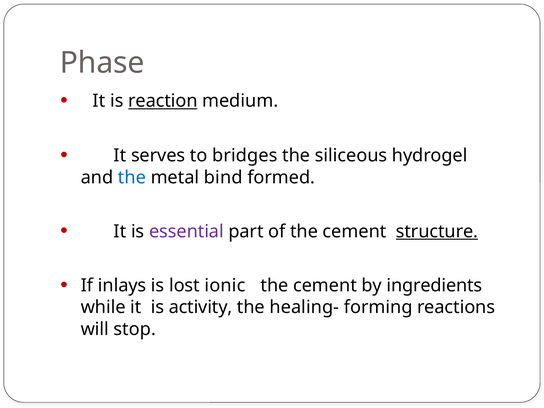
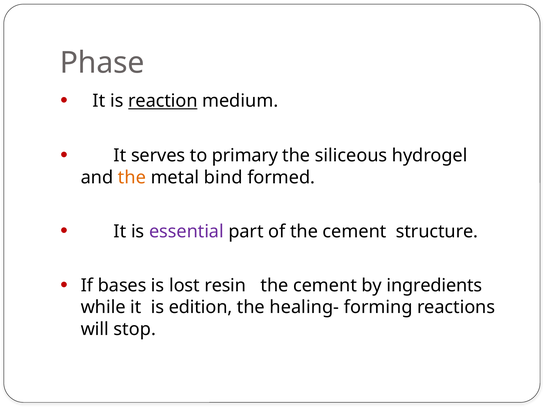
bridges: bridges -> primary
the at (132, 177) colour: blue -> orange
structure underline: present -> none
inlays: inlays -> bases
ionic: ionic -> resin
activity: activity -> edition
